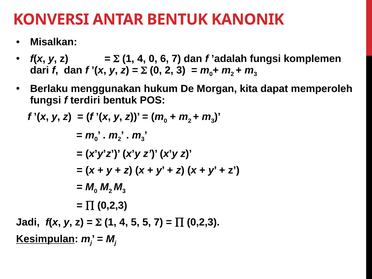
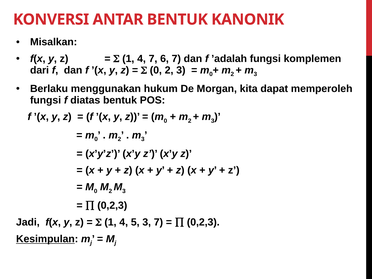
4 0: 0 -> 7
terdiri: terdiri -> diatas
5 5: 5 -> 3
